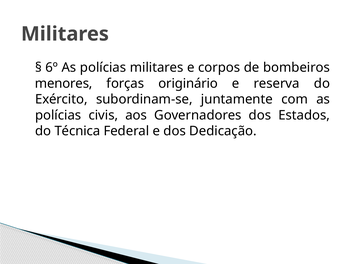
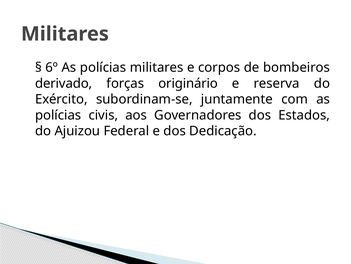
menores: menores -> derivado
Técnica: Técnica -> Ajuizou
